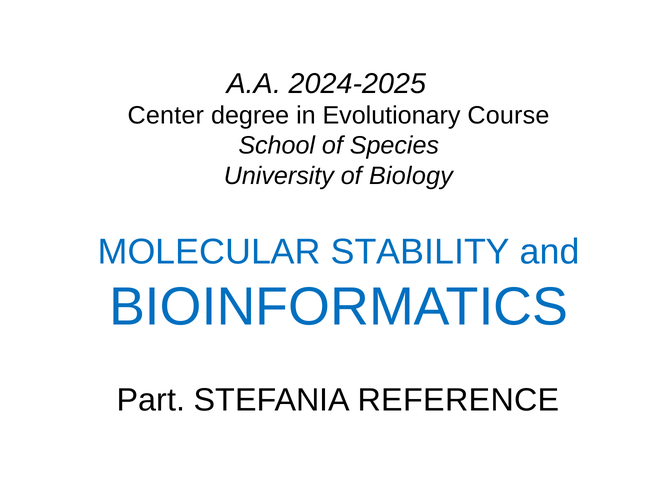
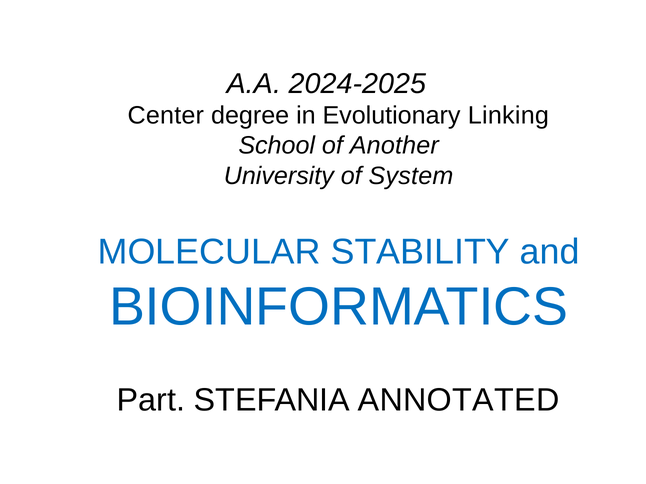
Course: Course -> Linking
Species: Species -> Another
Biology: Biology -> System
REFERENCE: REFERENCE -> ANNOTATED
